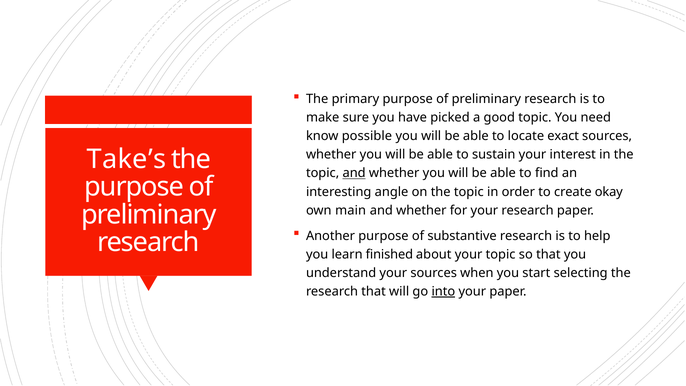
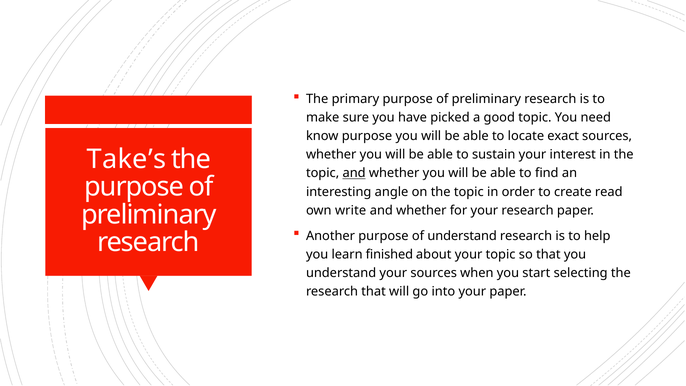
know possible: possible -> purpose
okay: okay -> read
main: main -> write
of substantive: substantive -> understand
into underline: present -> none
